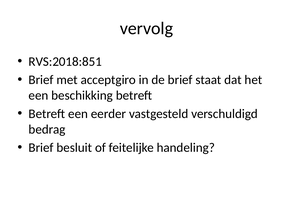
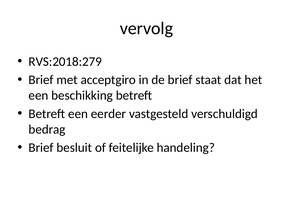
RVS:2018:851: RVS:2018:851 -> RVS:2018:279
